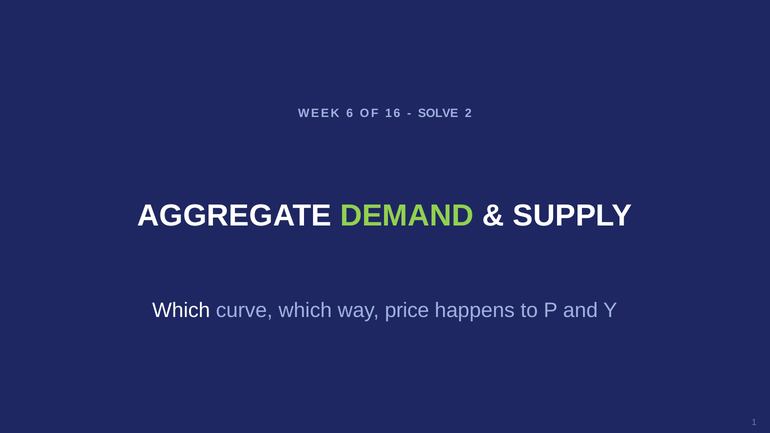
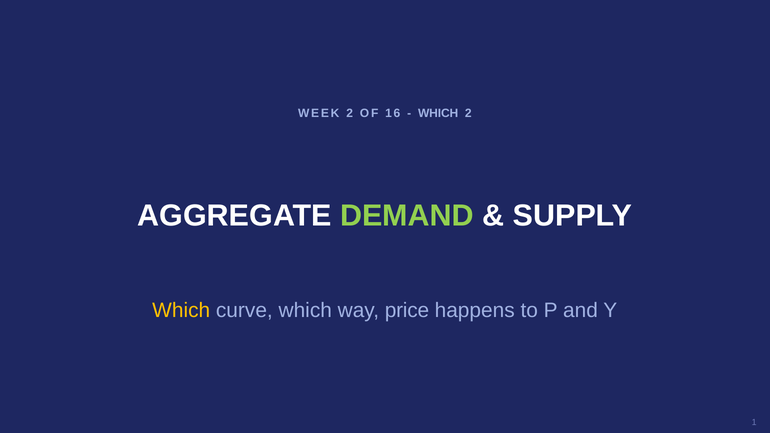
WEEK 6: 6 -> 2
SOLVE at (438, 113): SOLVE -> WHICH
Which at (181, 310) colour: white -> yellow
